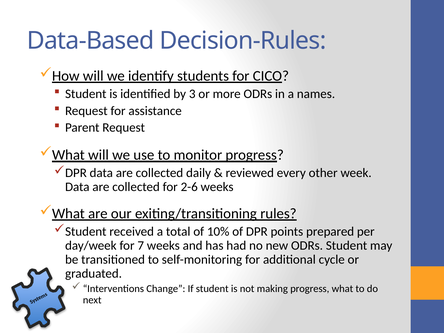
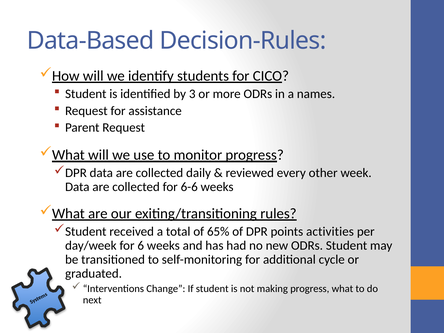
2-6: 2-6 -> 6-6
10%: 10% -> 65%
prepared: prepared -> activities
7: 7 -> 6
